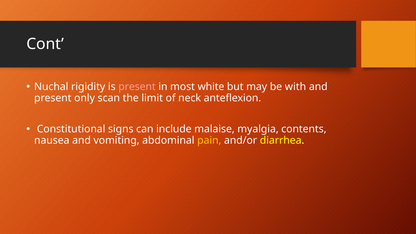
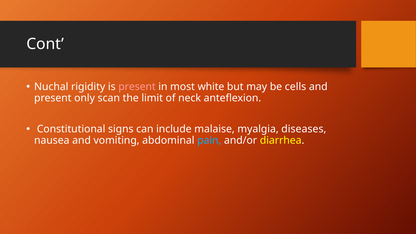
with: with -> cells
contents: contents -> diseases
pain colour: yellow -> light blue
